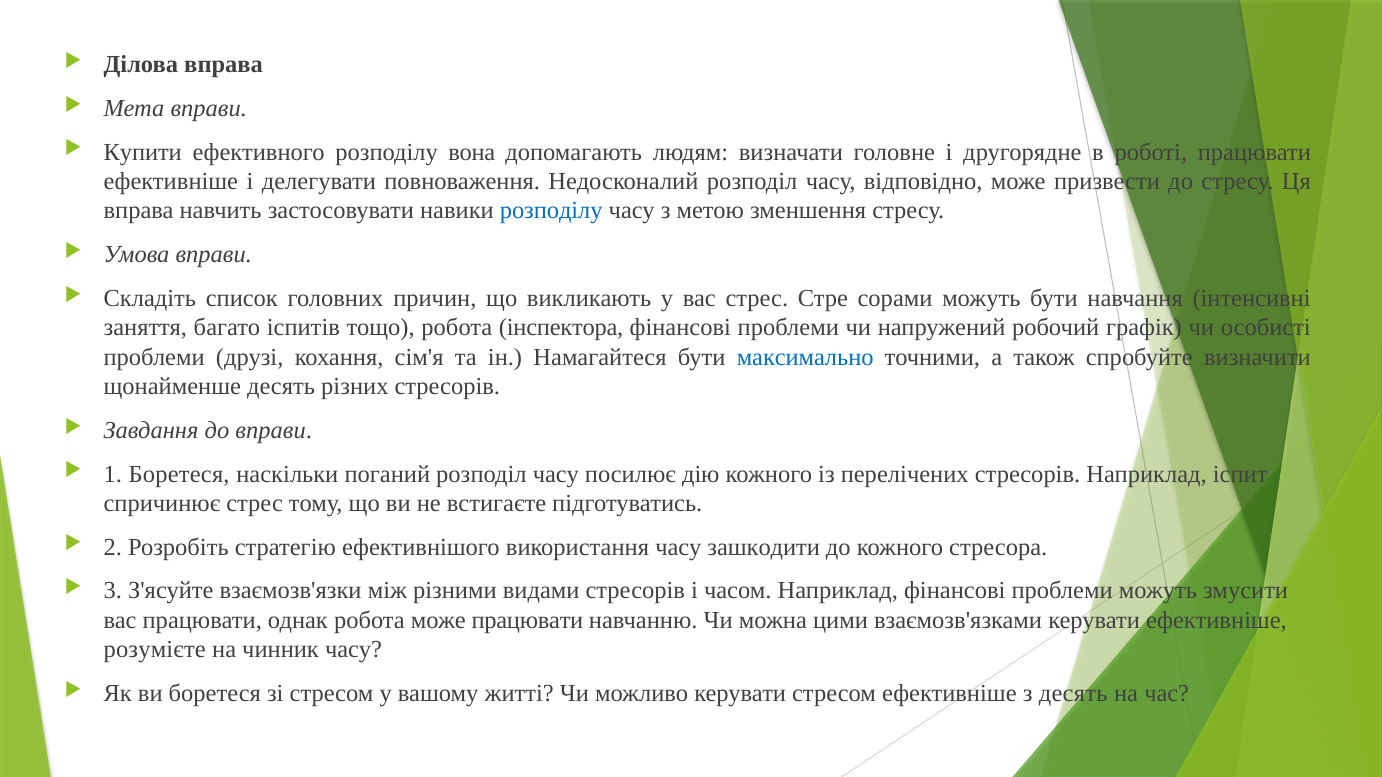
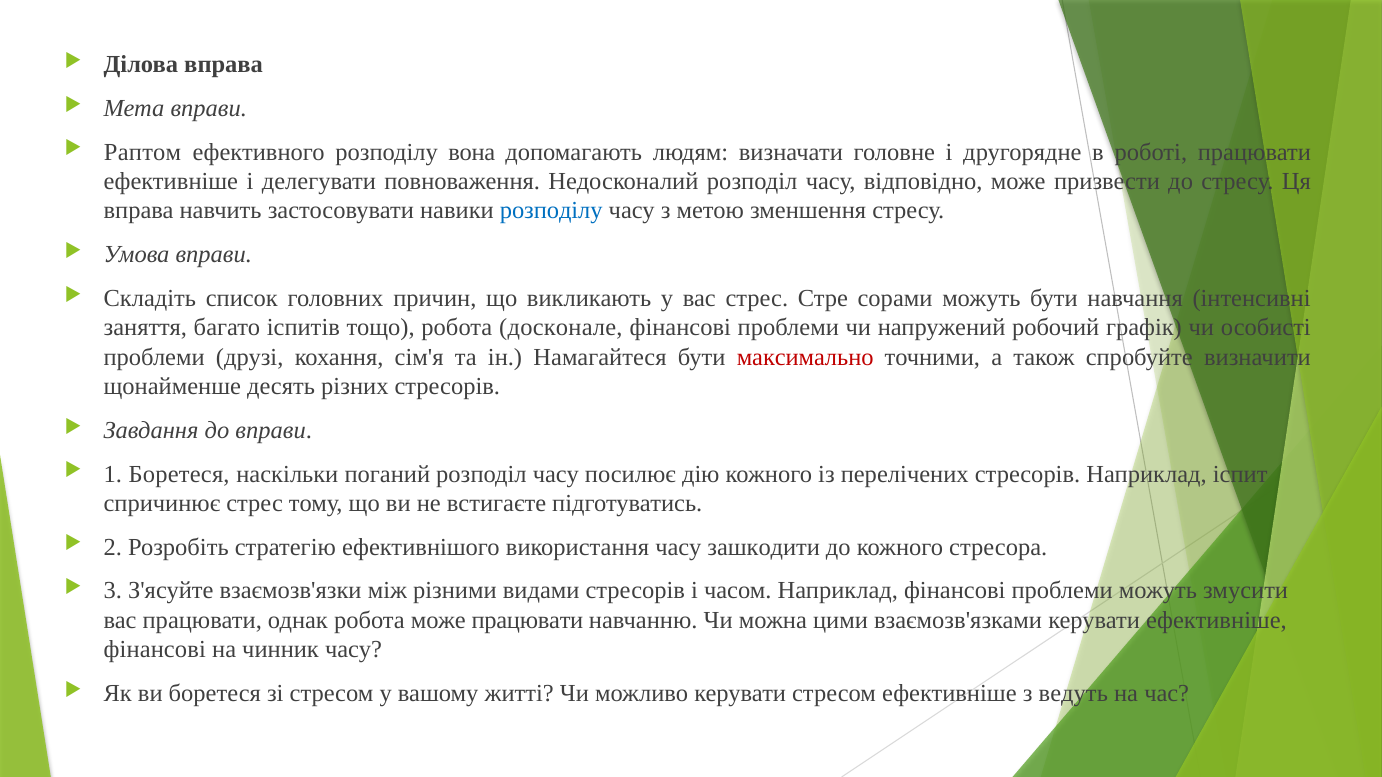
Купити: Купити -> Раптом
інспектора: інспектора -> досконале
максимально colour: blue -> red
розумієте at (155, 650): розумієте -> фінансові
з десять: десять -> ведуть
